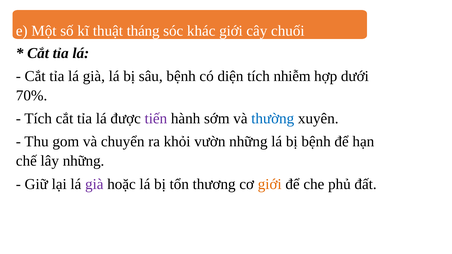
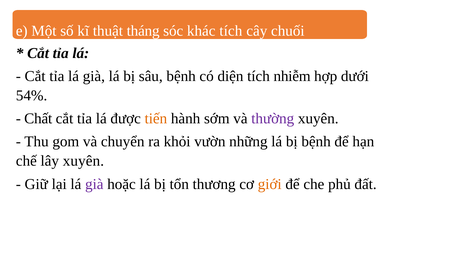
khác giới: giới -> tích
70%: 70% -> 54%
Tích at (38, 119): Tích -> Chất
tiến colour: purple -> orange
thường colour: blue -> purple
lây những: những -> xuyên
